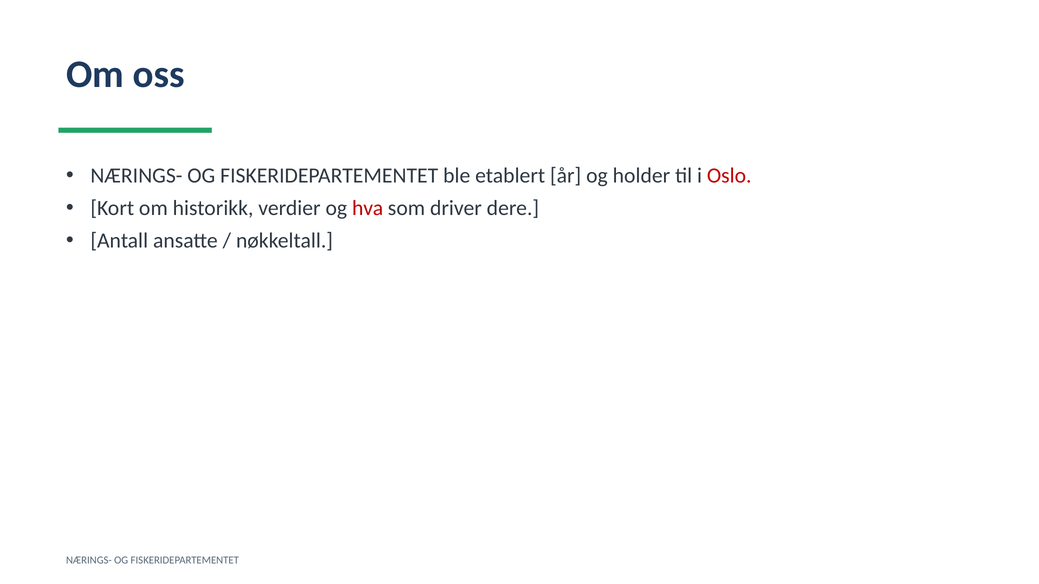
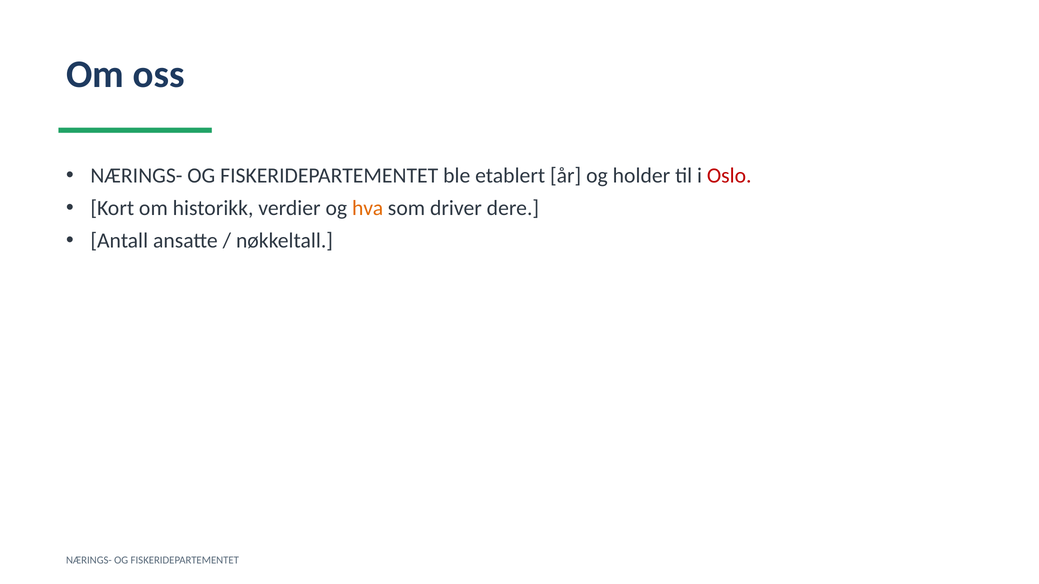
hva colour: red -> orange
